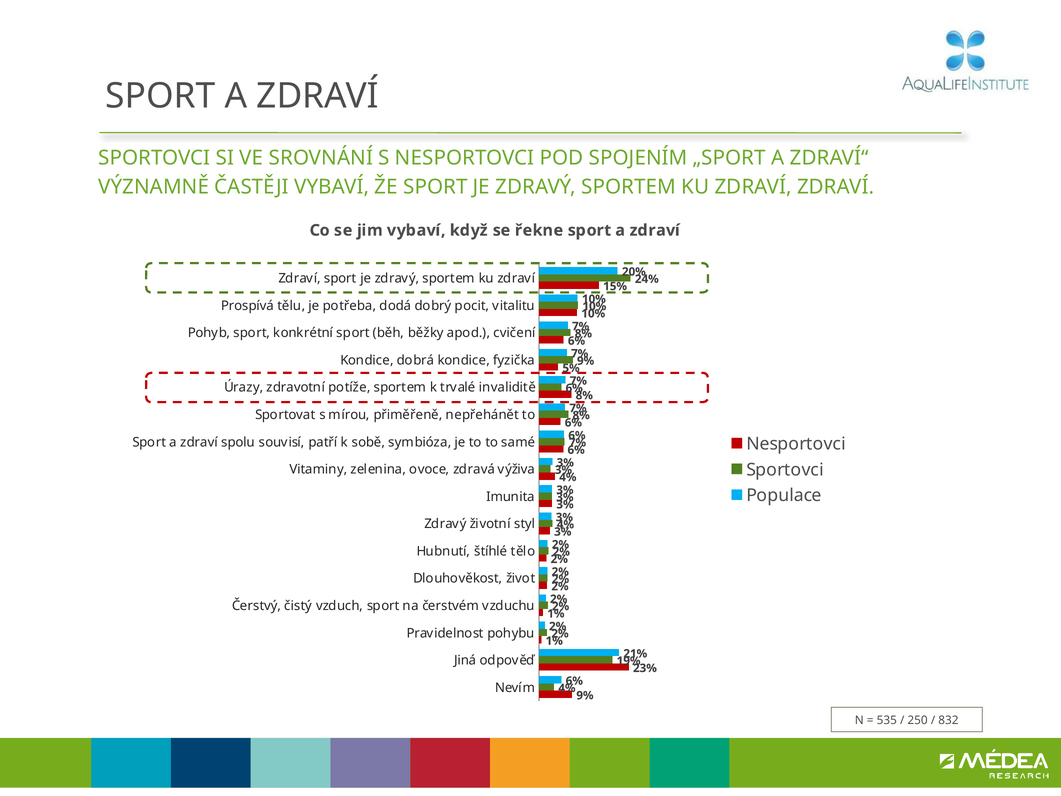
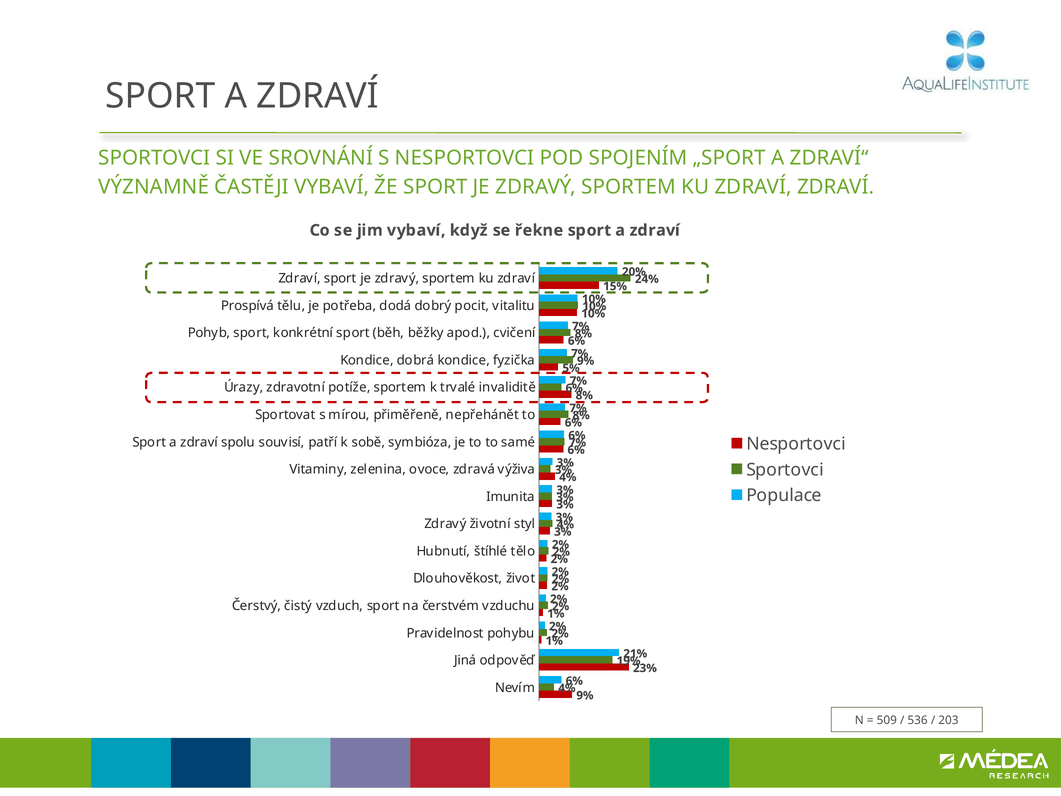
535: 535 -> 509
250: 250 -> 536
832: 832 -> 203
